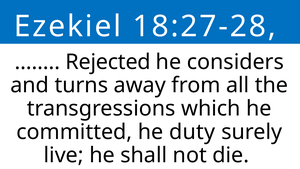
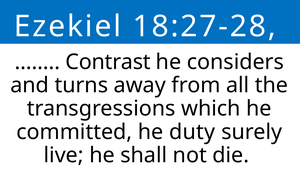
Rejected: Rejected -> Contrast
